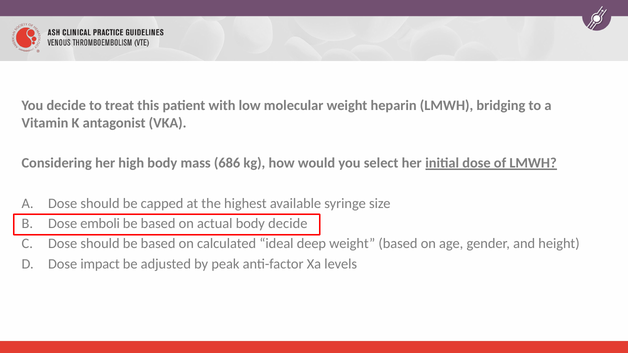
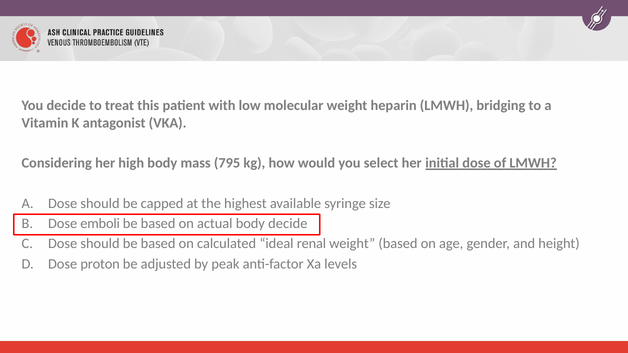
686: 686 -> 795
deep: deep -> renal
impact: impact -> proton
